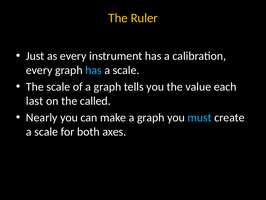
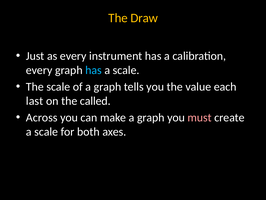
Ruler: Ruler -> Draw
Nearly: Nearly -> Across
must colour: light blue -> pink
